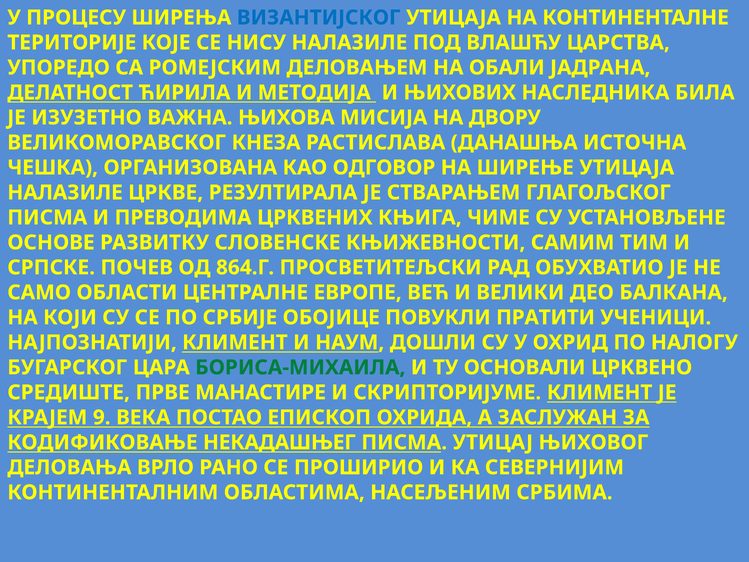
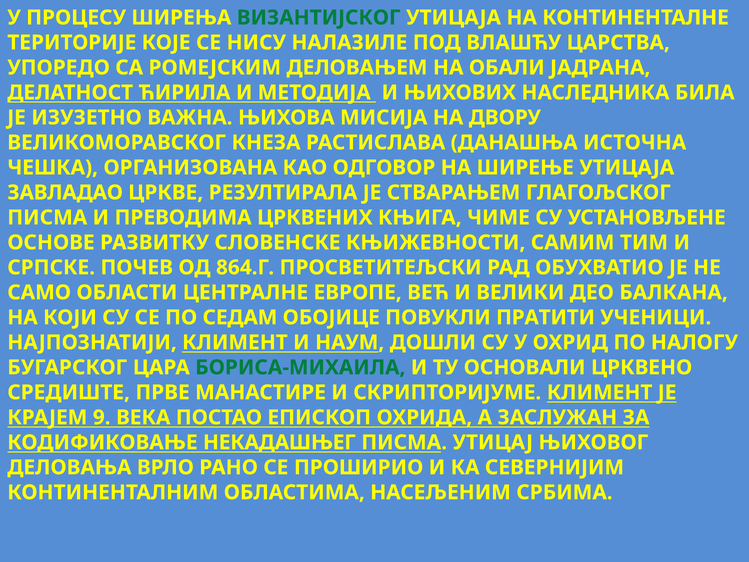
ВИЗАНТИЈСКОГ colour: blue -> green
НАЛАЗИЛЕ at (65, 192): НАЛАЗИЛЕ -> ЗАВЛАДАО
СРБИЈЕ: СРБИЈЕ -> СЕДАМ
